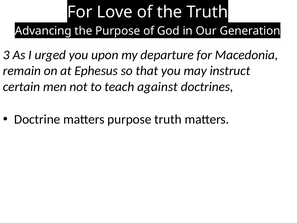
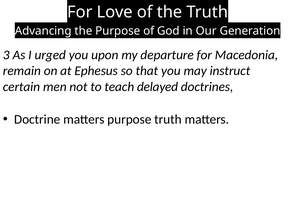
against: against -> delayed
